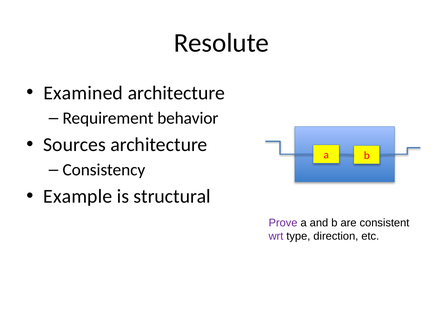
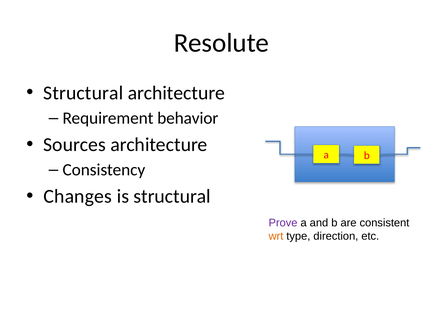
Examined at (83, 93): Examined -> Structural
Example: Example -> Changes
wrt colour: purple -> orange
